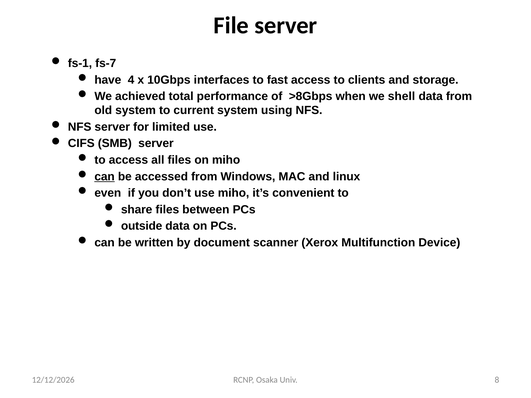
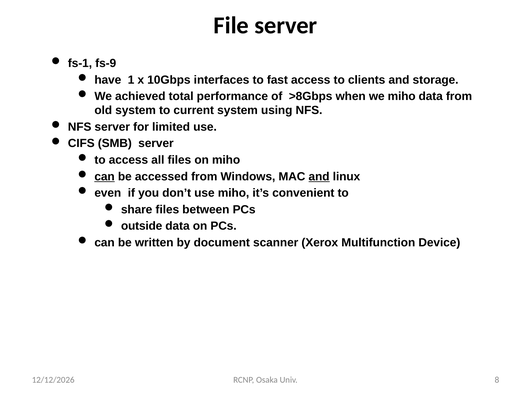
fs-7: fs-7 -> fs-9
4: 4 -> 1
we shell: shell -> miho
and at (319, 177) underline: none -> present
